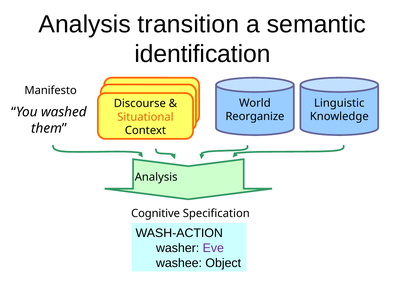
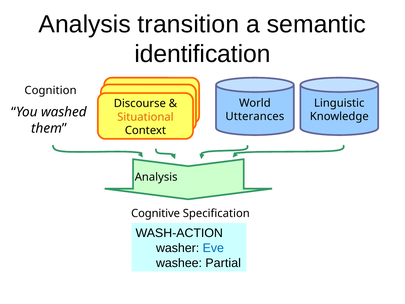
Manifesto: Manifesto -> Cognition
Reorganize: Reorganize -> Utterances
Eve colour: purple -> blue
Object: Object -> Partial
